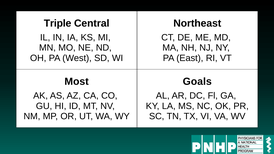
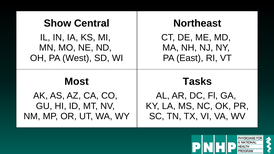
Triple: Triple -> Show
Goals: Goals -> Tasks
